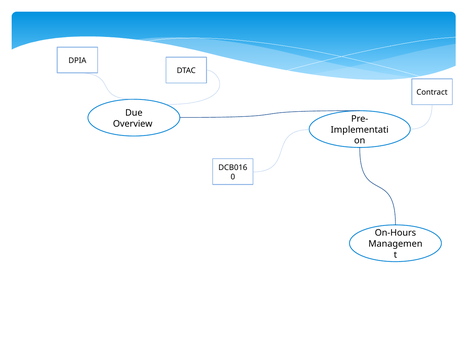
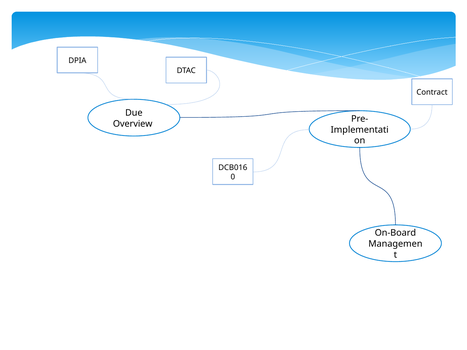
On-Hours: On-Hours -> On-Board
